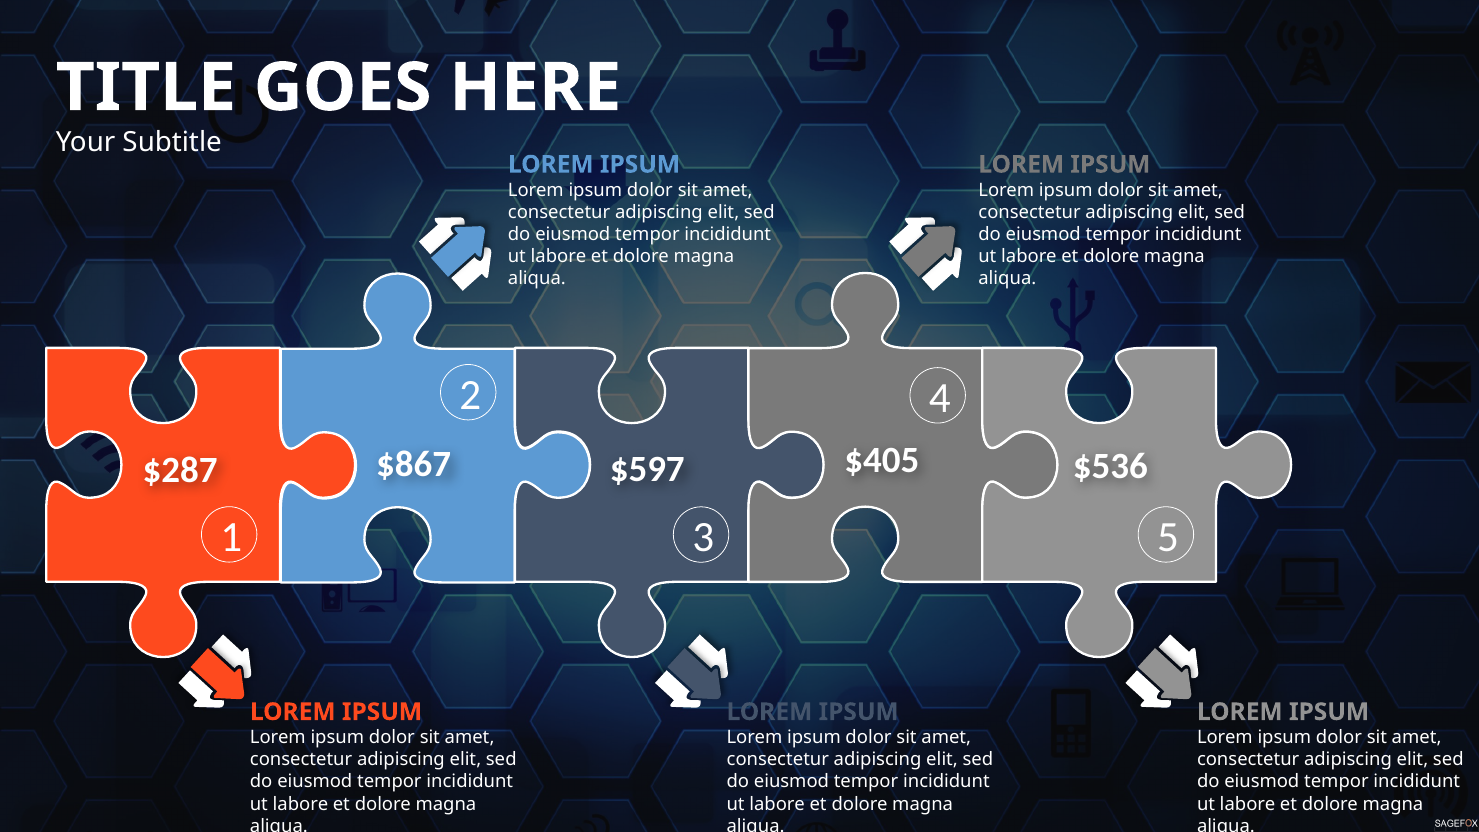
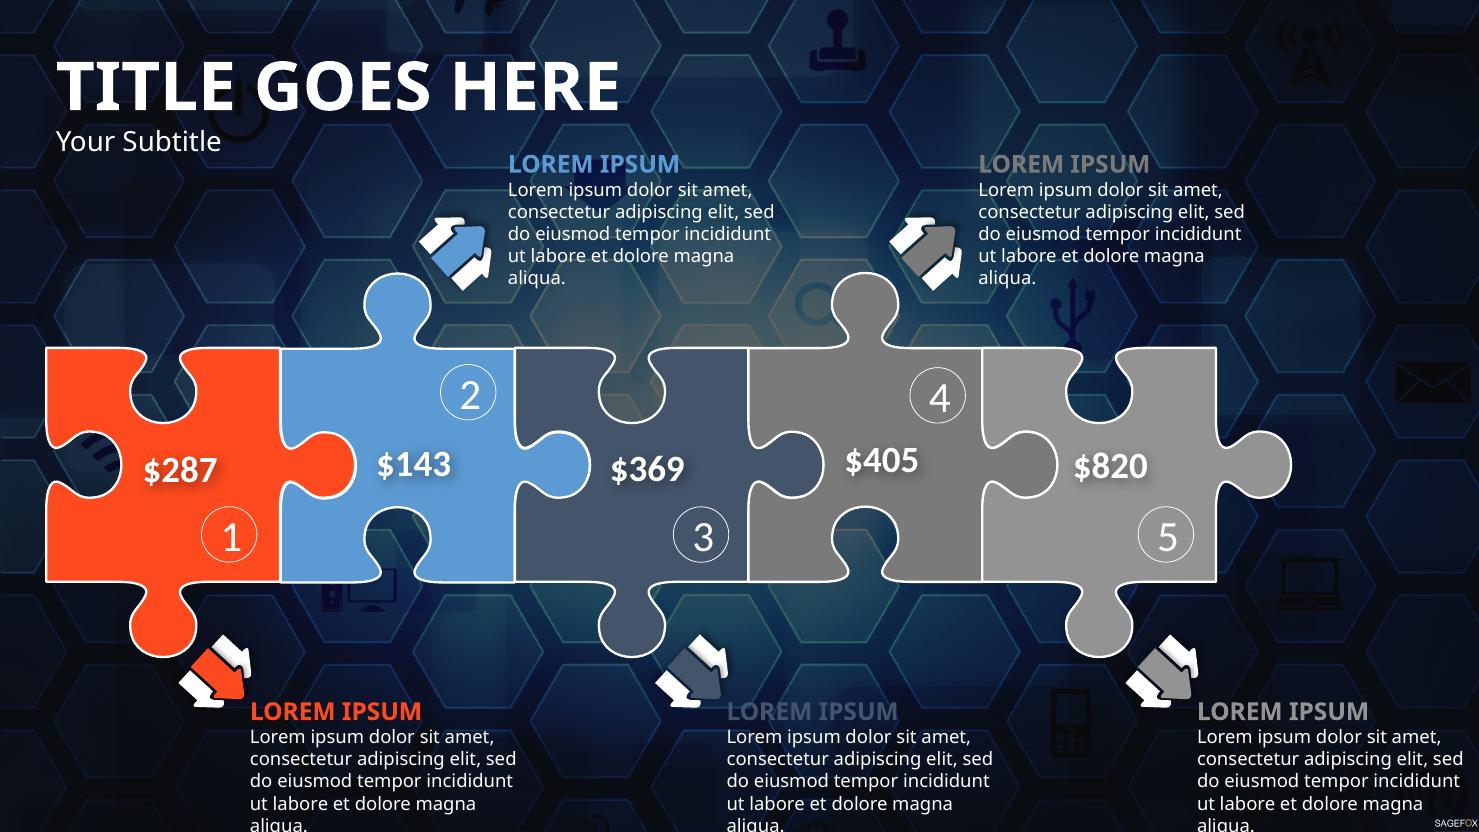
$867: $867 -> $143
$536: $536 -> $820
$597: $597 -> $369
